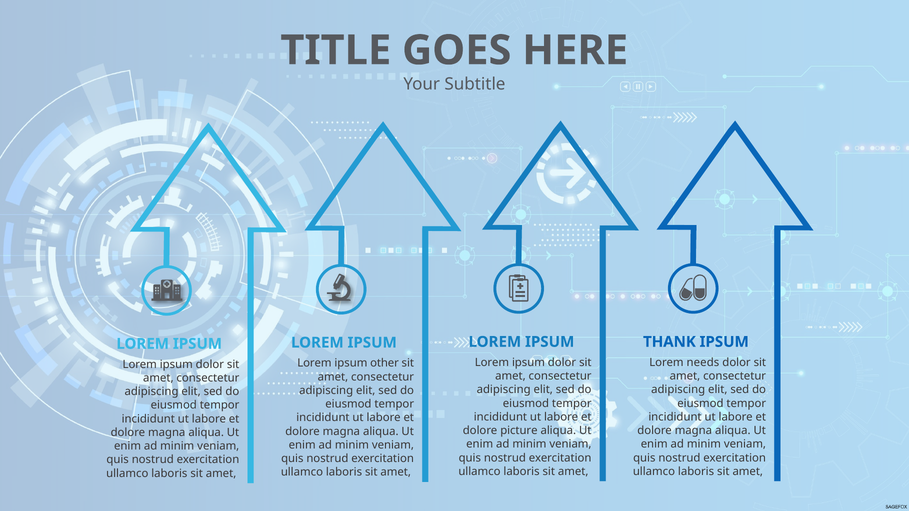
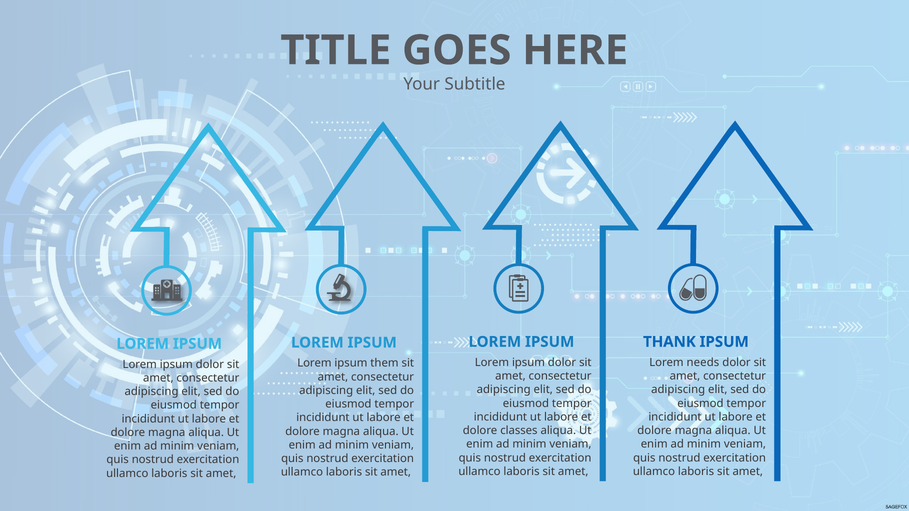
other: other -> them
picture: picture -> classes
